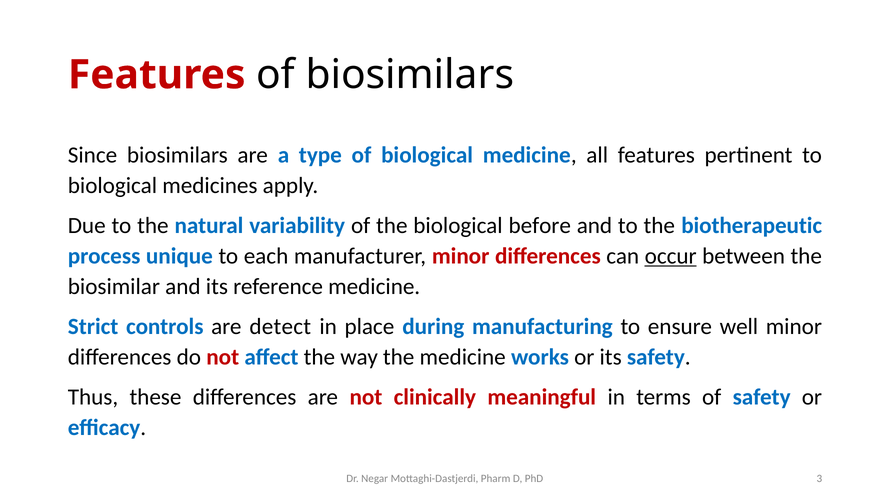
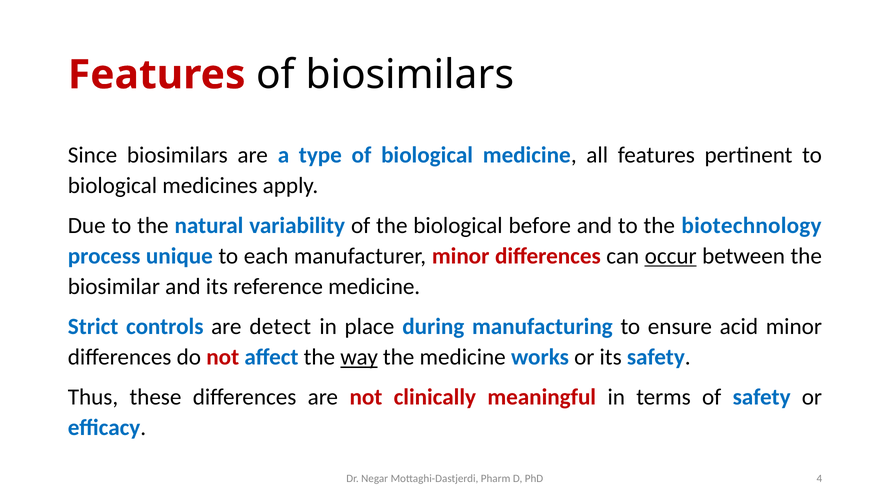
biotherapeutic: biotherapeutic -> biotechnology
well: well -> acid
way underline: none -> present
3: 3 -> 4
